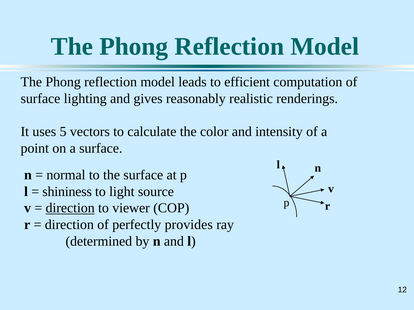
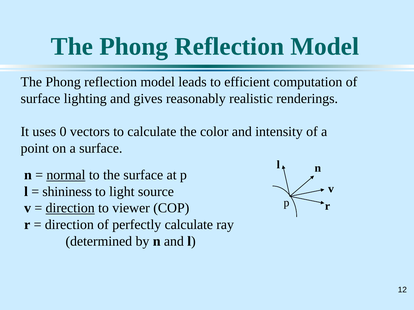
5: 5 -> 0
normal underline: none -> present
perfectly provides: provides -> calculate
